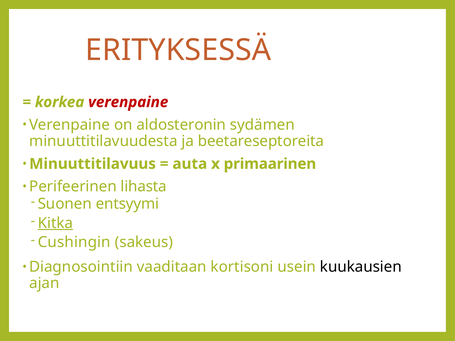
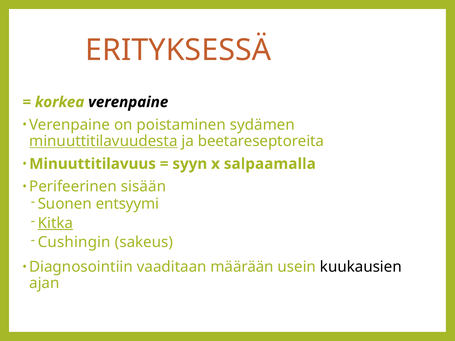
verenpaine at (128, 102) colour: red -> black
aldosteronin: aldosteronin -> poistaminen
minuuttitilavuudesta underline: none -> present
auta: auta -> syyn
primaarinen: primaarinen -> salpaamalla
lihasta: lihasta -> sisään
kortisoni: kortisoni -> määrään
